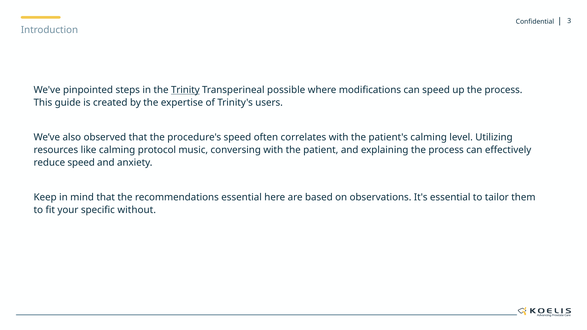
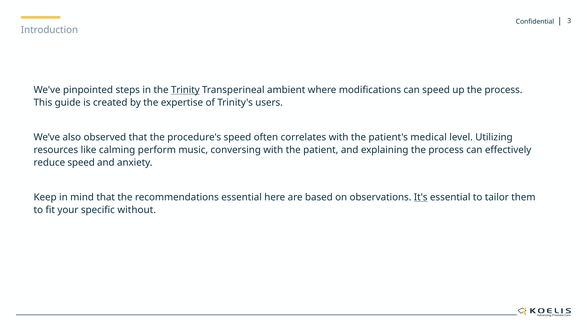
possible: possible -> ambient
patient's calming: calming -> medical
protocol: protocol -> perform
It's underline: none -> present
